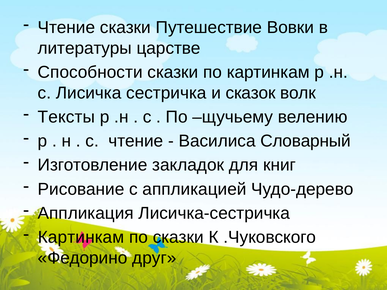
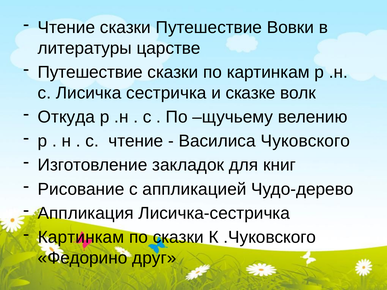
Способности at (90, 72): Способности -> Путешествие
сказок: сказок -> сказке
Тексты: Тексты -> Откуда
Словарный: Словарный -> Чуковского
